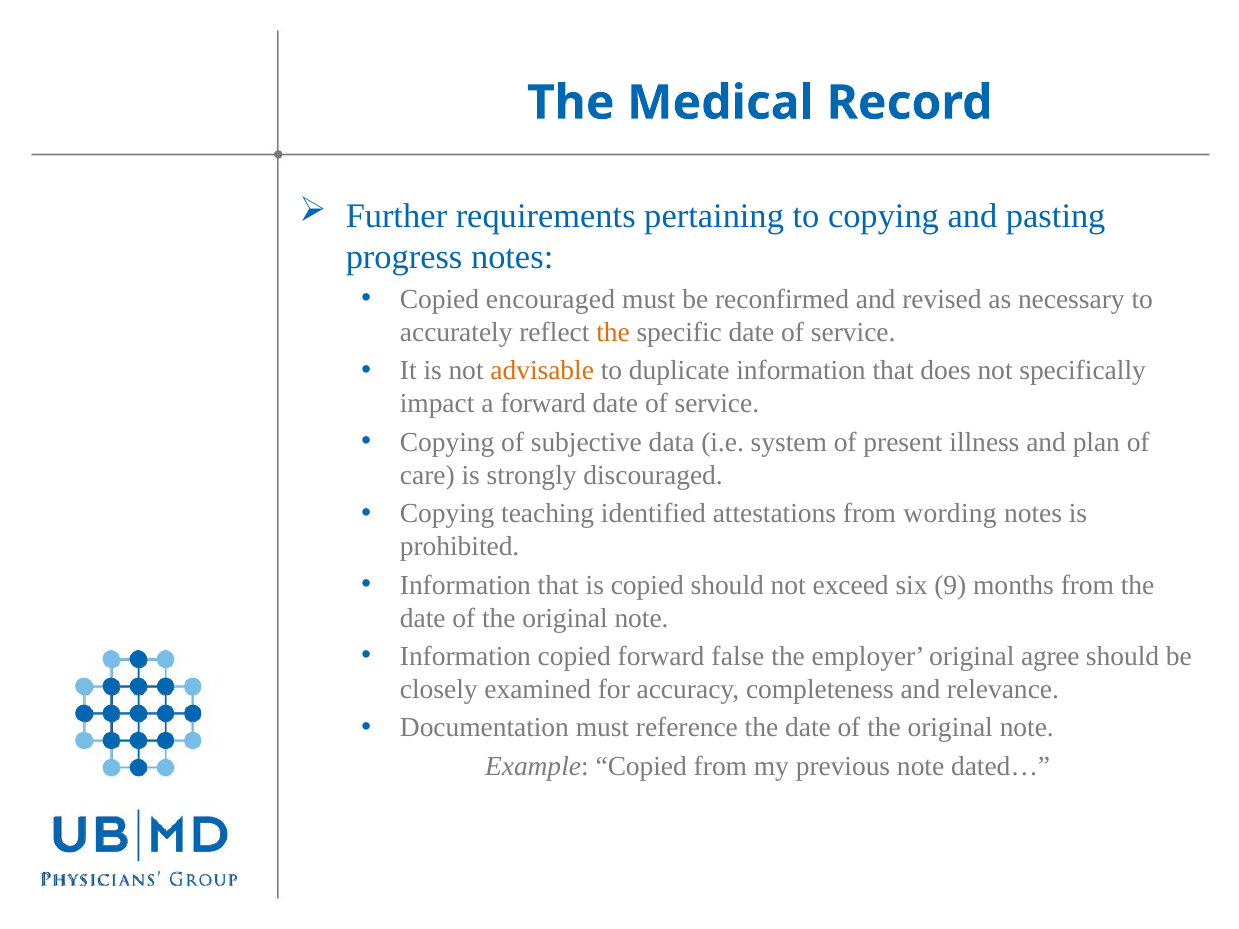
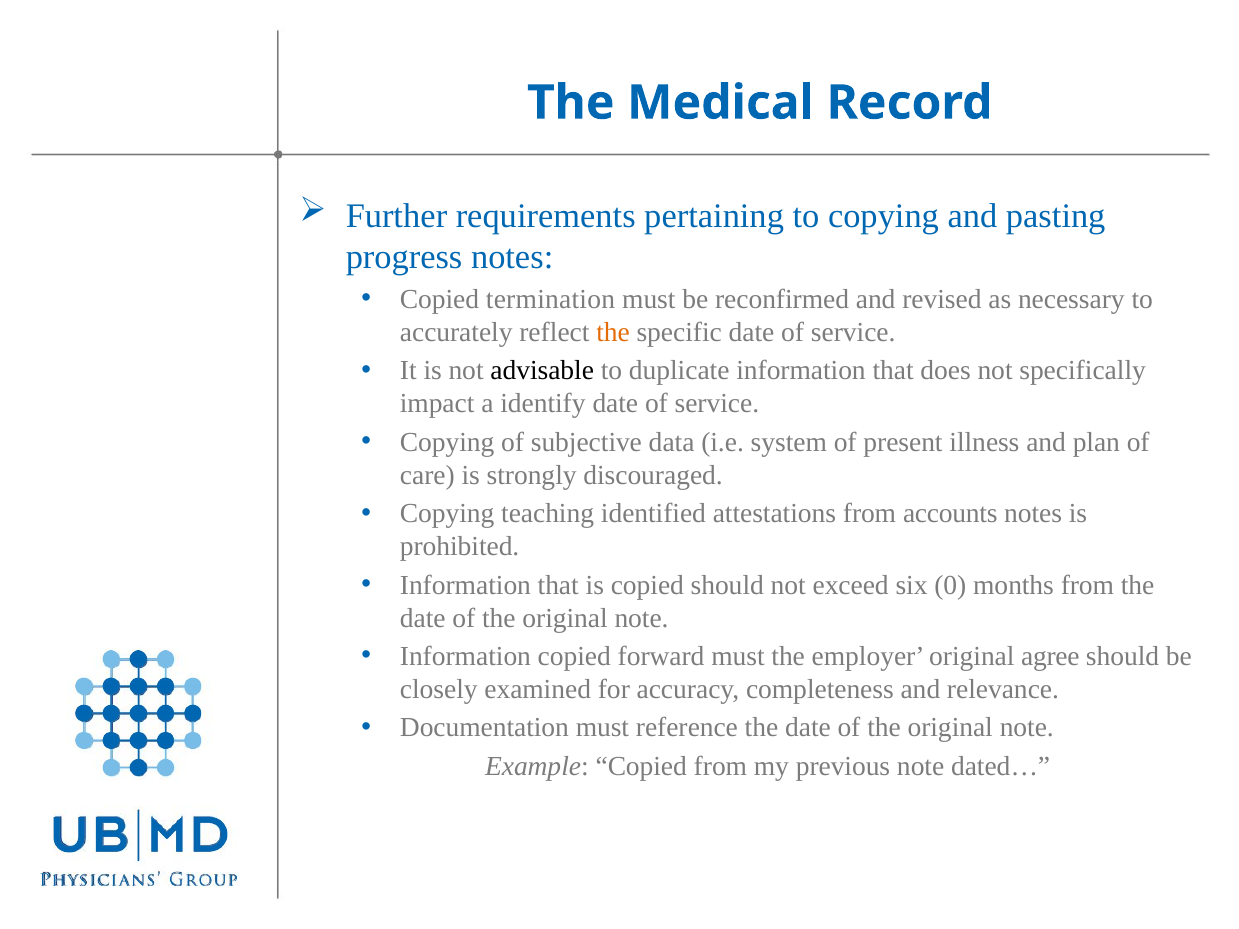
encouraged: encouraged -> termination
advisable colour: orange -> black
a forward: forward -> identify
wording: wording -> accounts
9: 9 -> 0
forward false: false -> must
